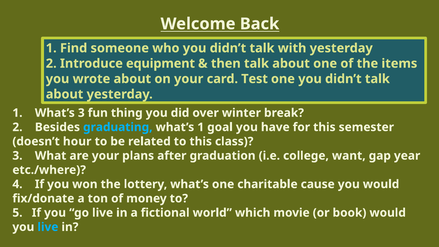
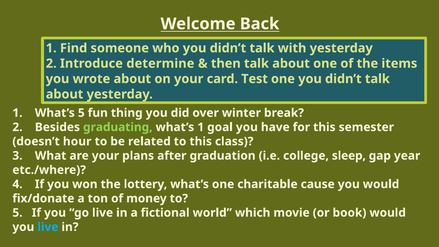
equipment: equipment -> determine
What’s 3: 3 -> 5
graduating colour: light blue -> light green
want: want -> sleep
